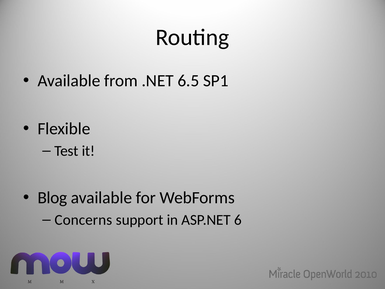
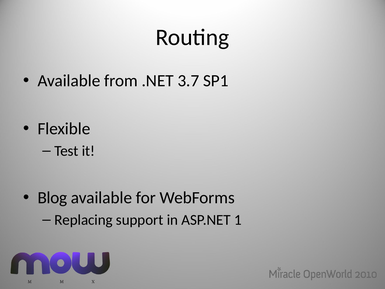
6.5: 6.5 -> 3.7
Concerns: Concerns -> Replacing
6: 6 -> 1
